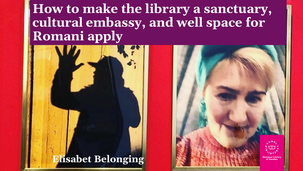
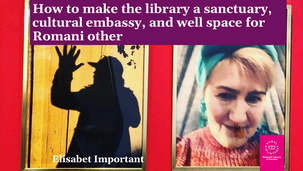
apply: apply -> other
Belonging: Belonging -> Important
